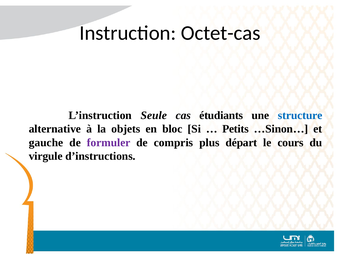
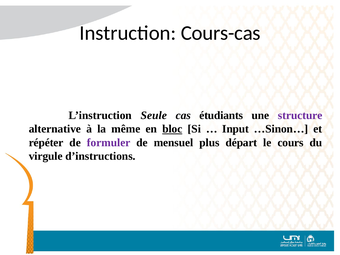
Octet-cas: Octet-cas -> Cours-cas
structure colour: blue -> purple
objets: objets -> même
bloc underline: none -> present
Petits: Petits -> Input
gauche: gauche -> répéter
compris: compris -> mensuel
